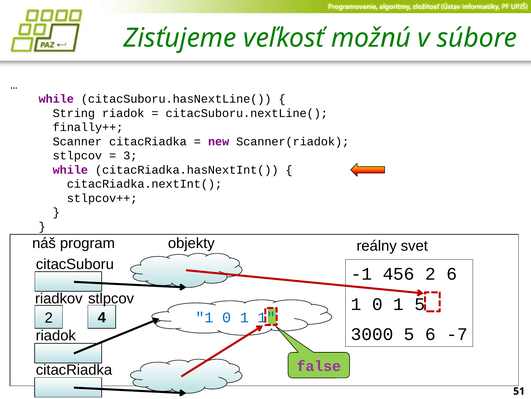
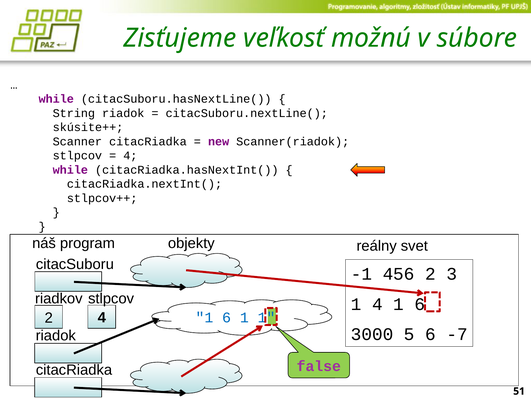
finally++: finally++ -> skúsite++
3 at (130, 155): 3 -> 4
2 6: 6 -> 3
0 at (377, 304): 0 -> 4
5 at (420, 304): 5 -> 6
0 at (227, 317): 0 -> 6
